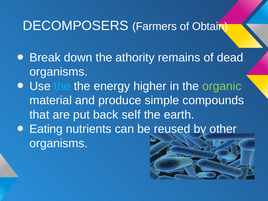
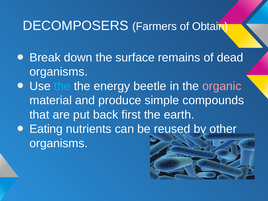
athority: athority -> surface
higher: higher -> beetle
organic colour: light green -> pink
self: self -> first
